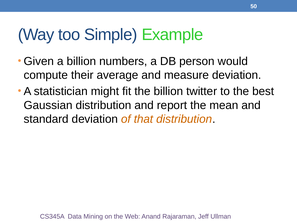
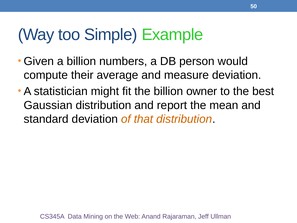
twitter: twitter -> owner
